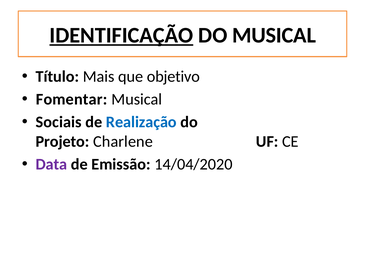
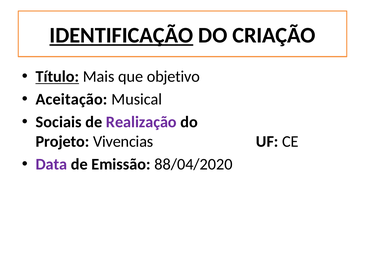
DO MUSICAL: MUSICAL -> CRIAÇÃO
Título underline: none -> present
Fomentar: Fomentar -> Aceitação
Realização colour: blue -> purple
Charlene: Charlene -> Vivencias
14/04/2020: 14/04/2020 -> 88/04/2020
